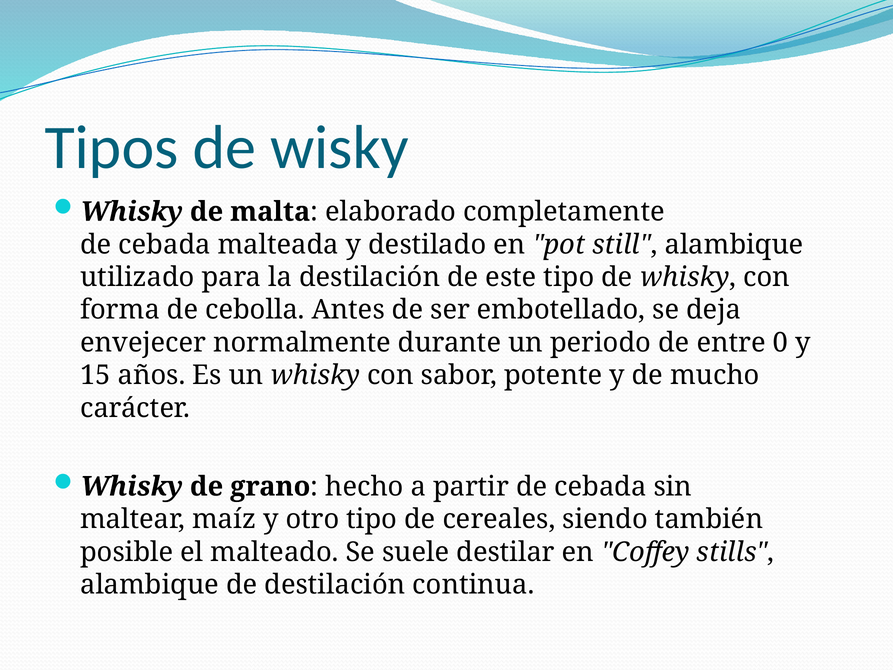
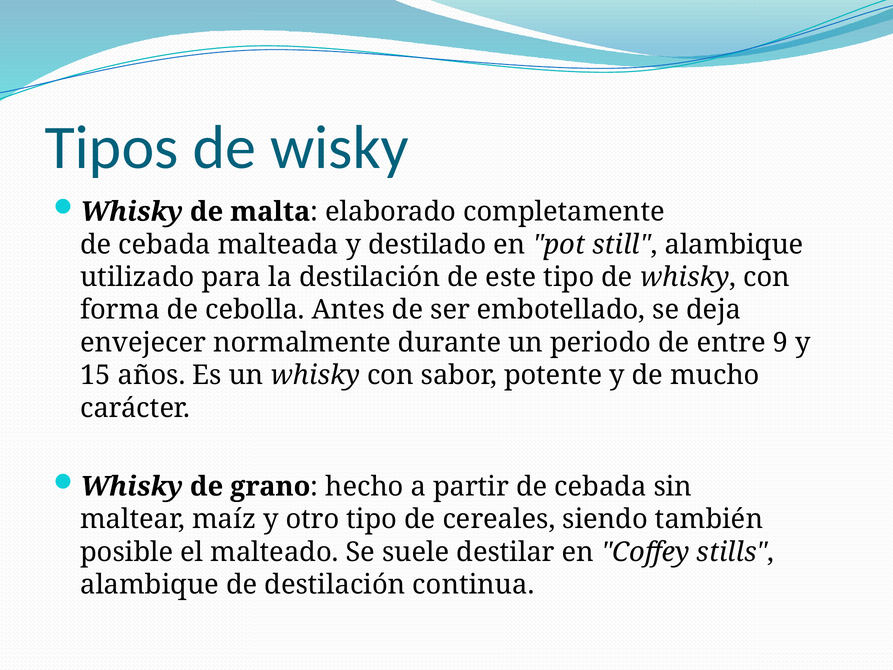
0: 0 -> 9
